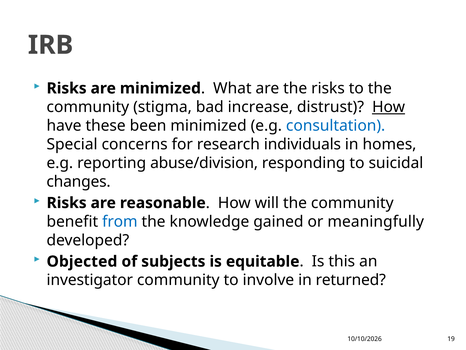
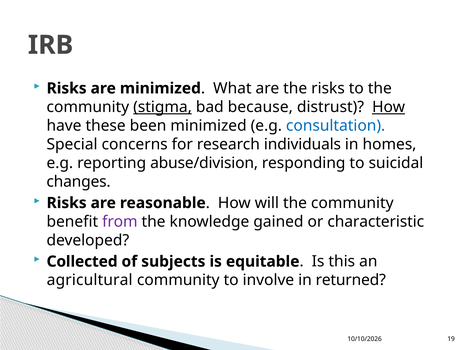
stigma underline: none -> present
increase: increase -> because
from colour: blue -> purple
meaningfully: meaningfully -> characteristic
Objected: Objected -> Collected
investigator: investigator -> agricultural
